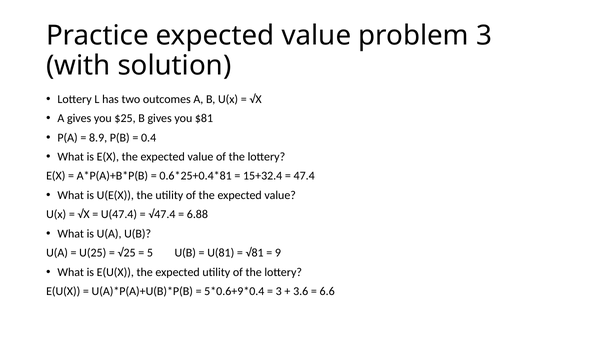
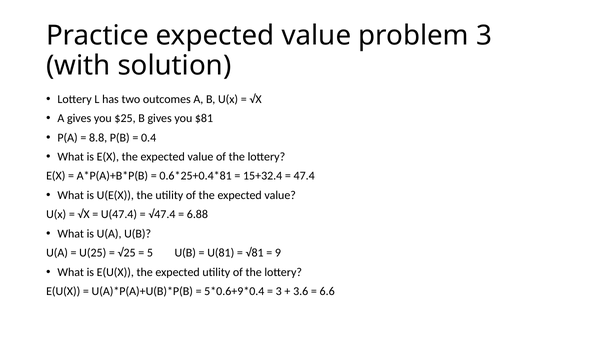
8.9: 8.9 -> 8.8
